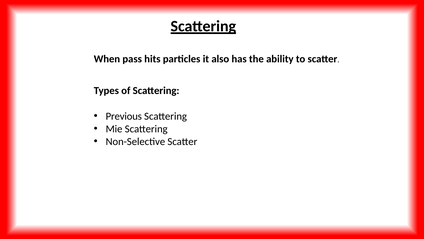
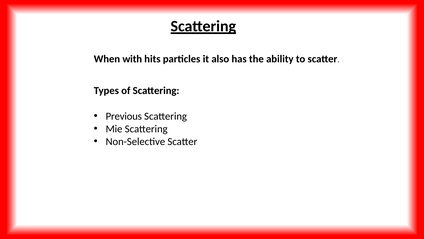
pass: pass -> with
